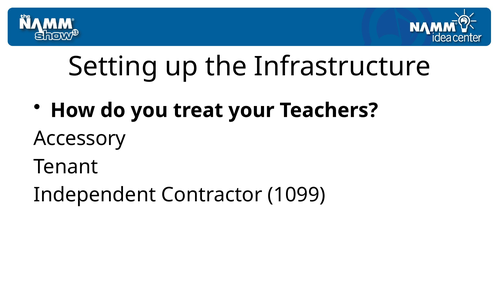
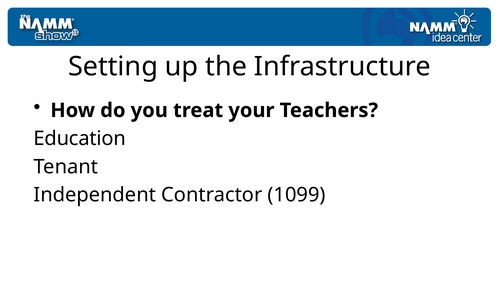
Accessory: Accessory -> Education
